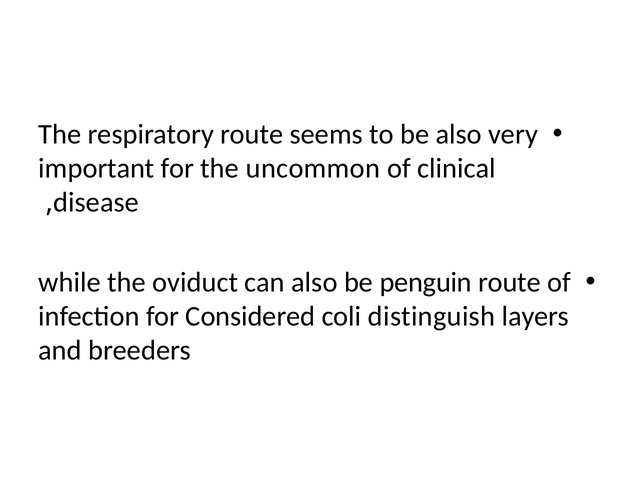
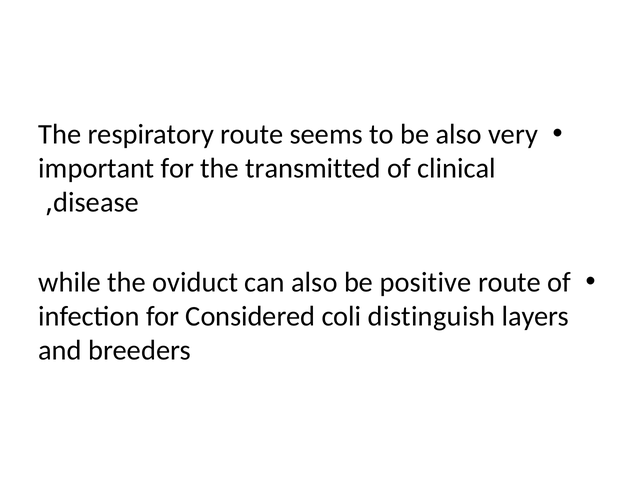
uncommon: uncommon -> transmitted
penguin: penguin -> positive
